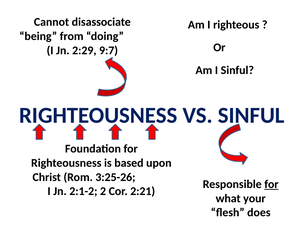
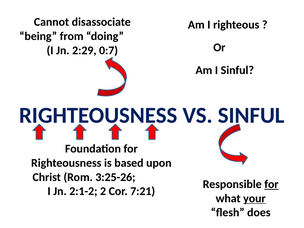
9:7: 9:7 -> 0:7
2:21: 2:21 -> 7:21
your underline: none -> present
